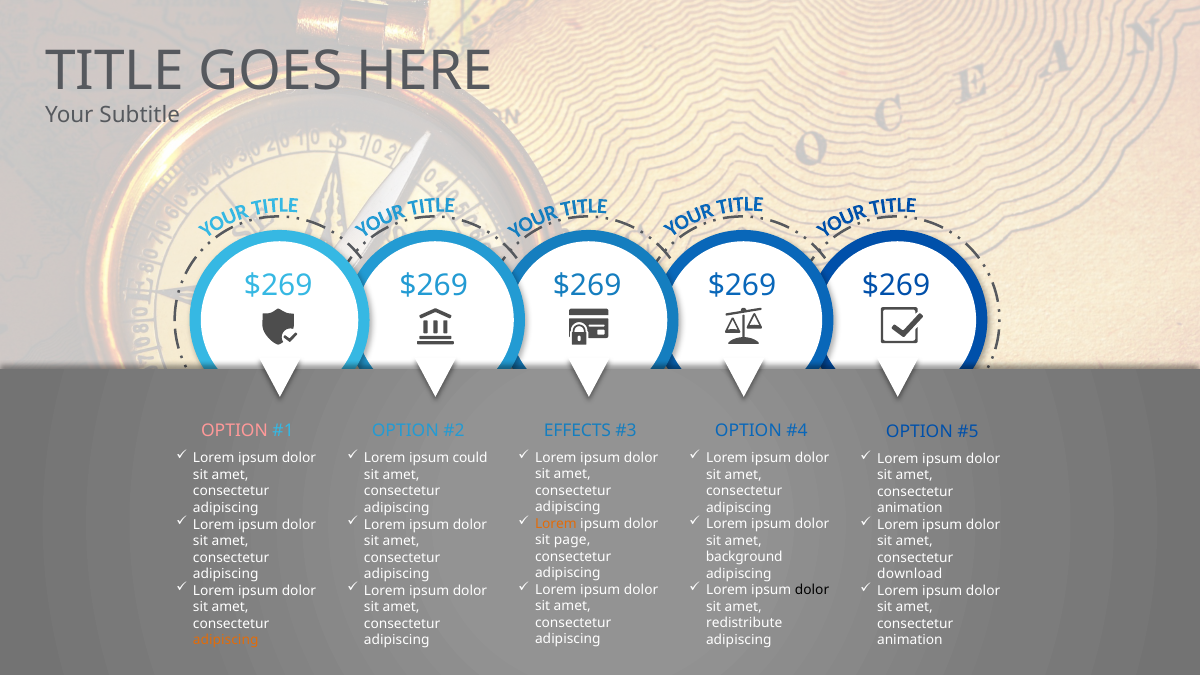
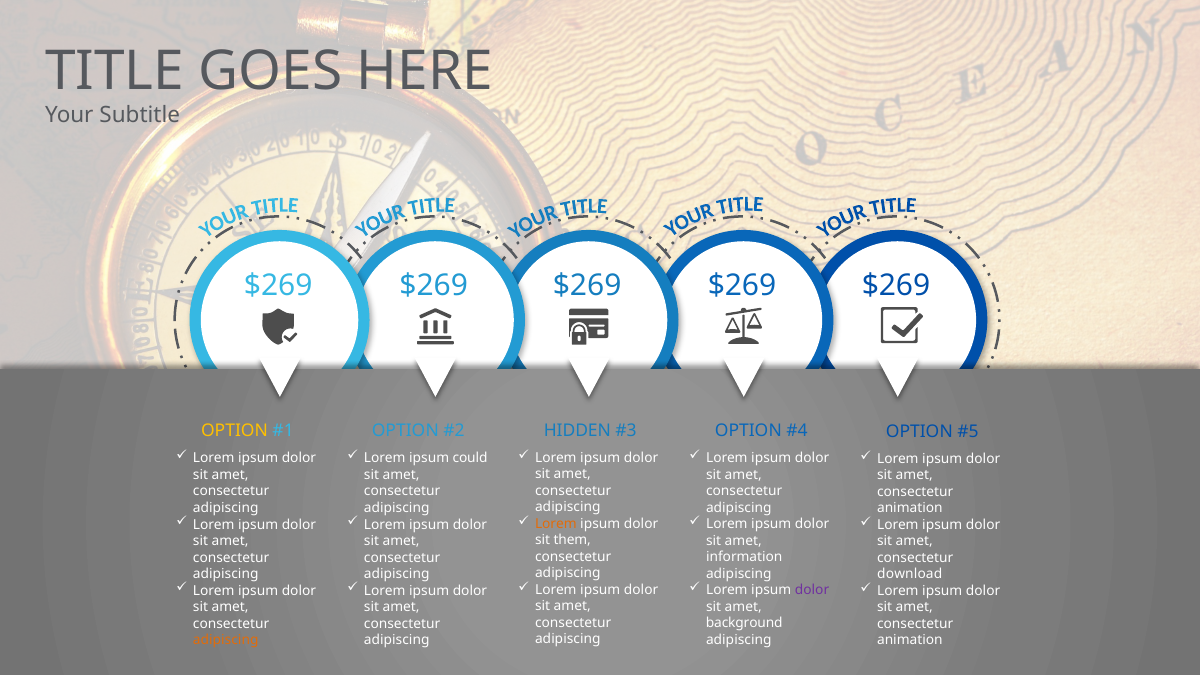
EFFECTS: EFFECTS -> HIDDEN
OPTION at (234, 431) colour: pink -> yellow
page: page -> them
background: background -> information
dolor at (812, 590) colour: black -> purple
redistribute: redistribute -> background
